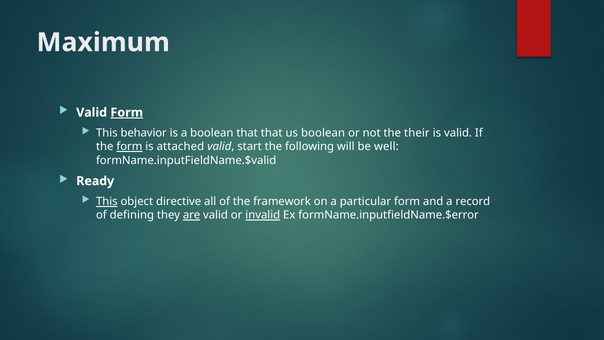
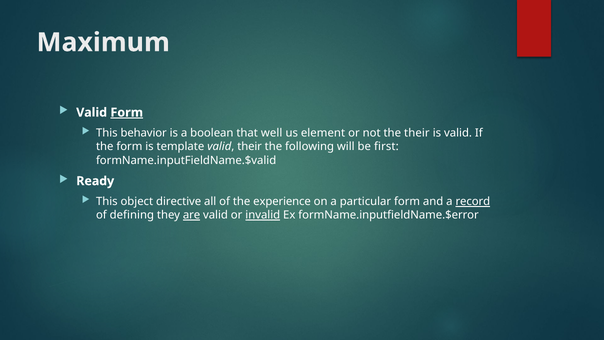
that that: that -> well
us boolean: boolean -> element
form at (129, 147) underline: present -> none
attached: attached -> template
valid start: start -> their
well: well -> first
This at (107, 201) underline: present -> none
framework: framework -> experience
record underline: none -> present
